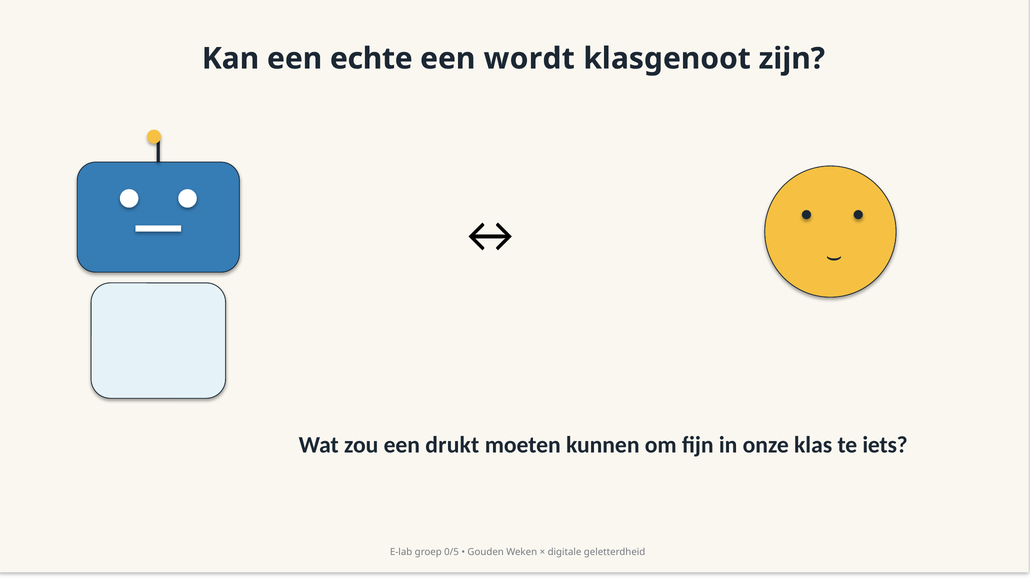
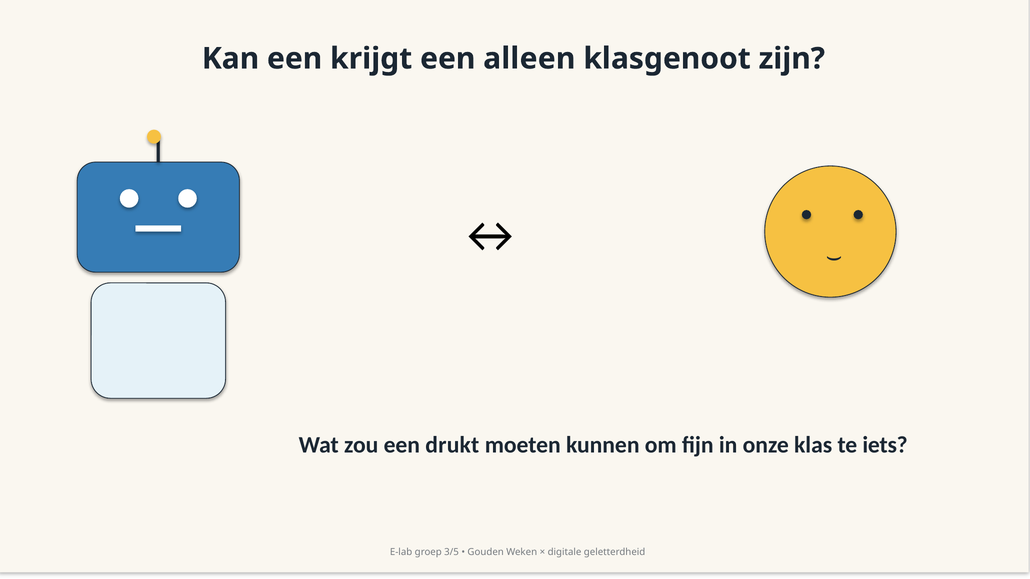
echte: echte -> krijgt
wordt: wordt -> alleen
0/5: 0/5 -> 3/5
